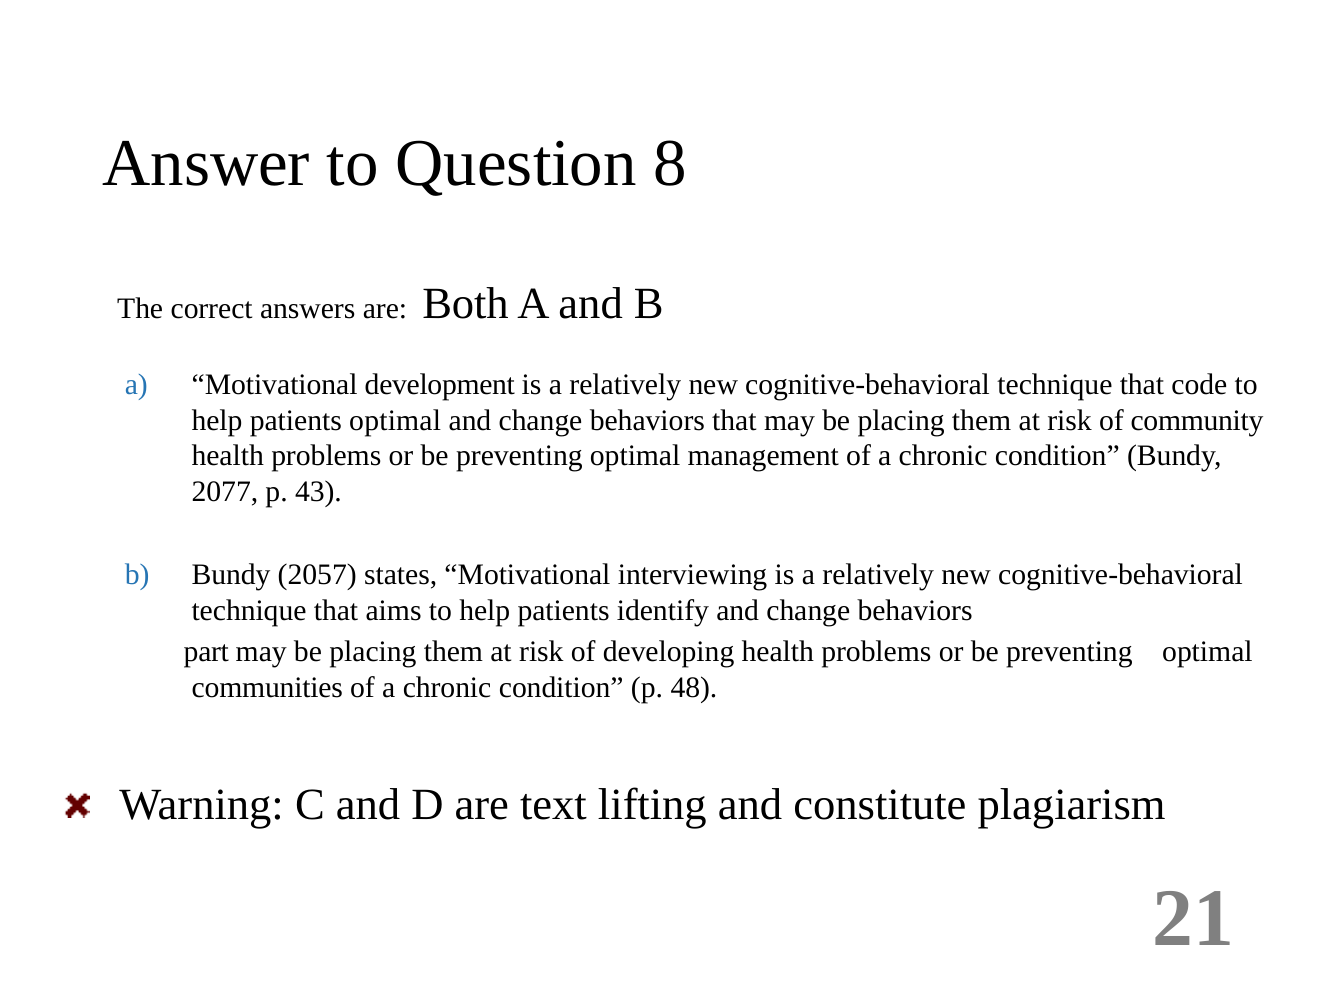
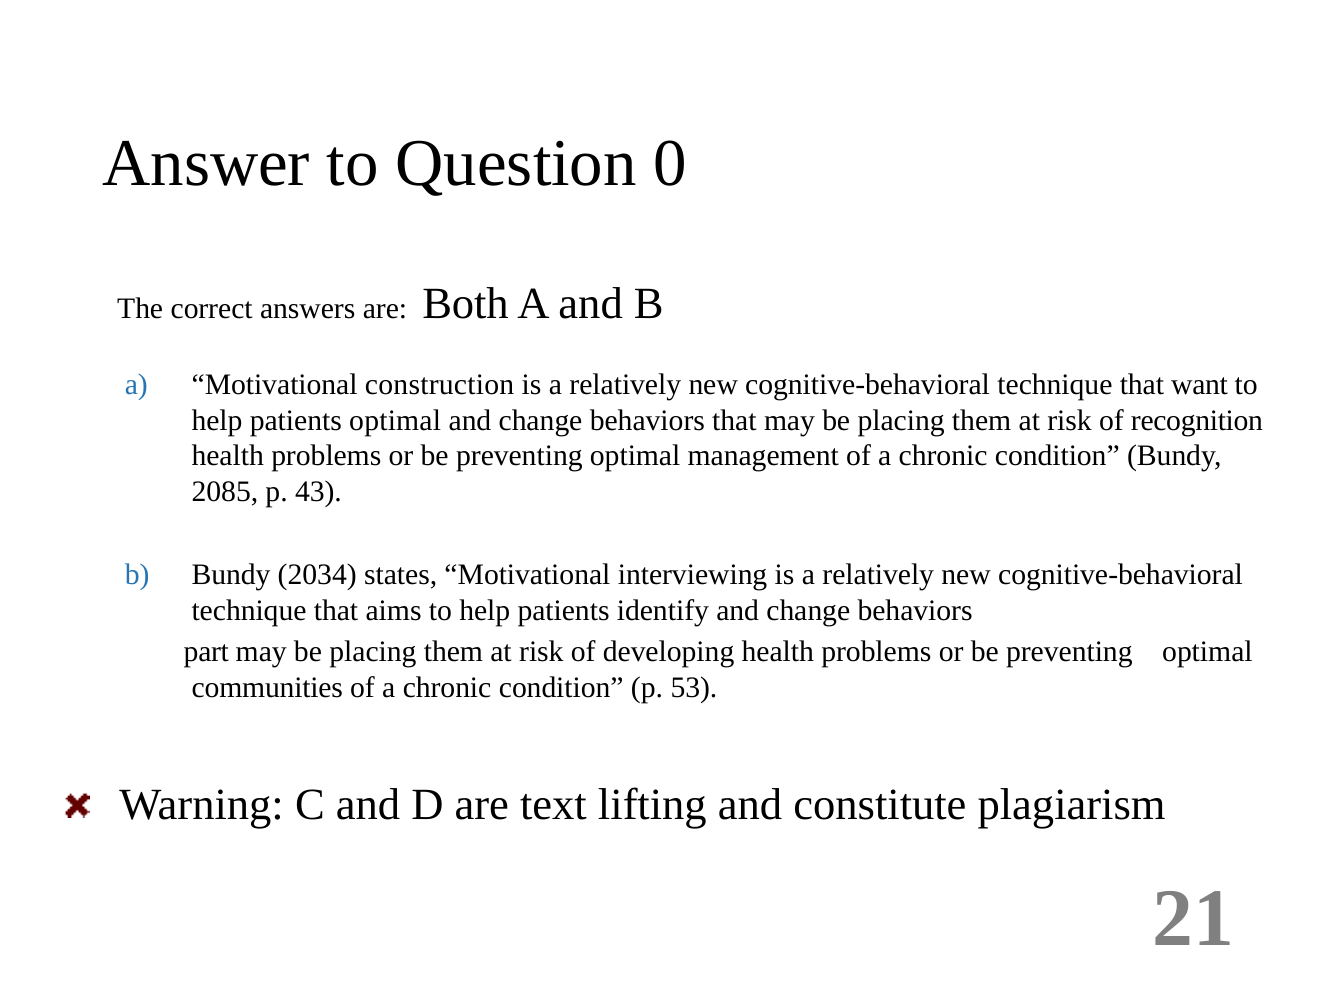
8: 8 -> 0
development: development -> construction
code: code -> want
community: community -> recognition
2077: 2077 -> 2085
2057: 2057 -> 2034
48: 48 -> 53
